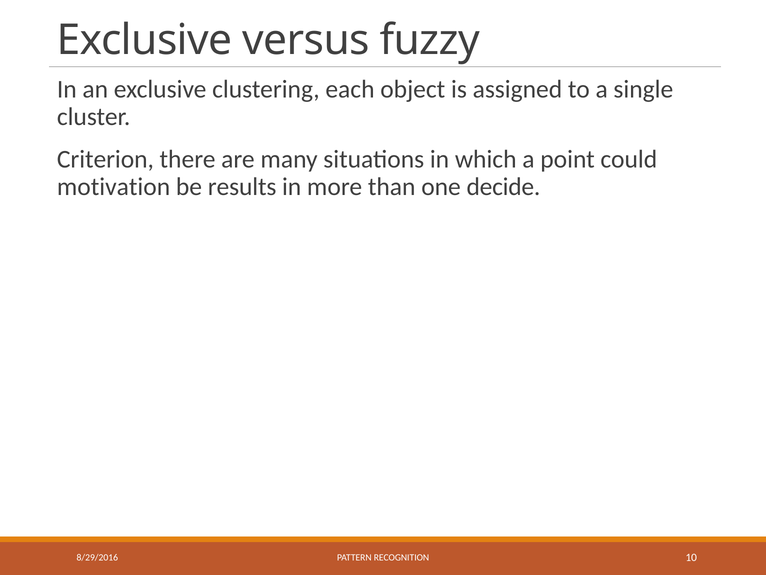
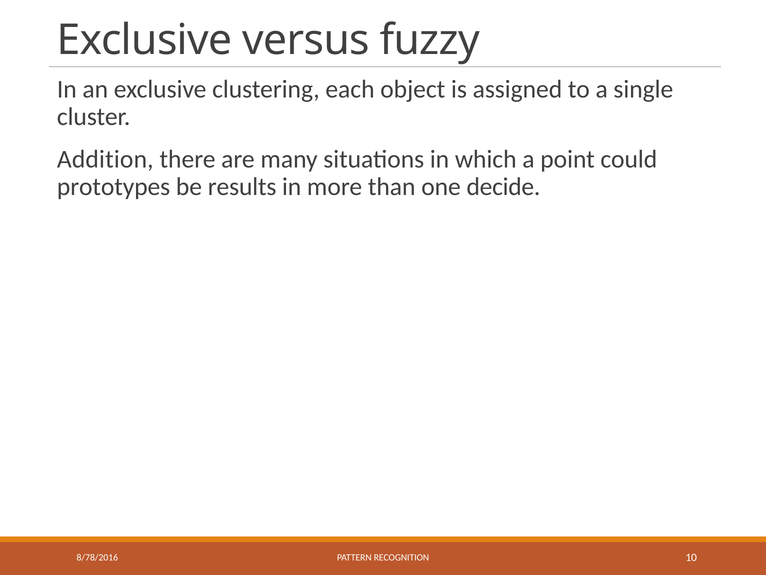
Criterion: Criterion -> Addition
motivation: motivation -> prototypes
8/29/2016: 8/29/2016 -> 8/78/2016
